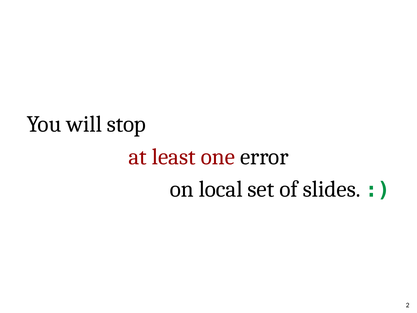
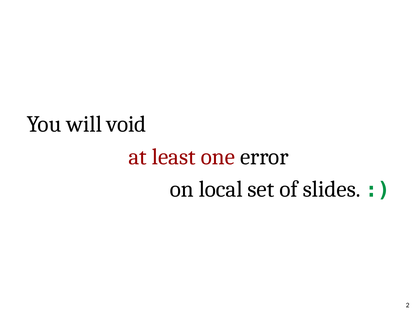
stop: stop -> void
